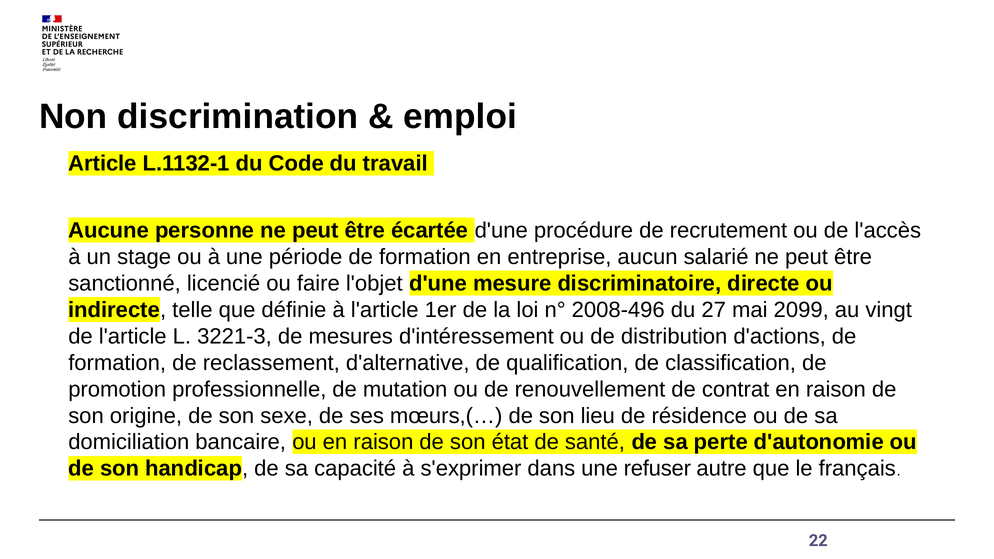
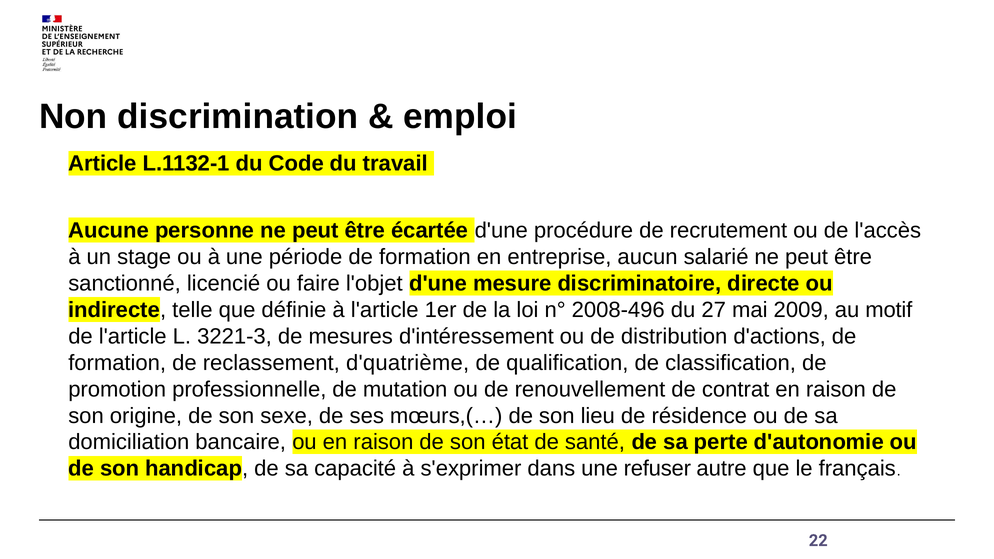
2099: 2099 -> 2009
vingt: vingt -> motif
d'alternative: d'alternative -> d'quatrième
